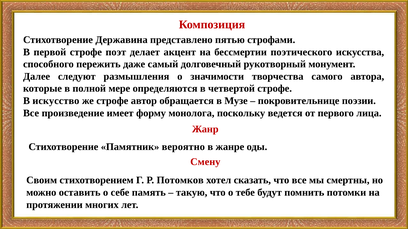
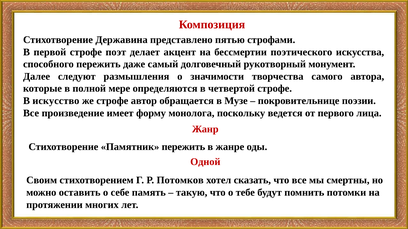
Памятник вероятно: вероятно -> пережить
Смену: Смену -> Одной
